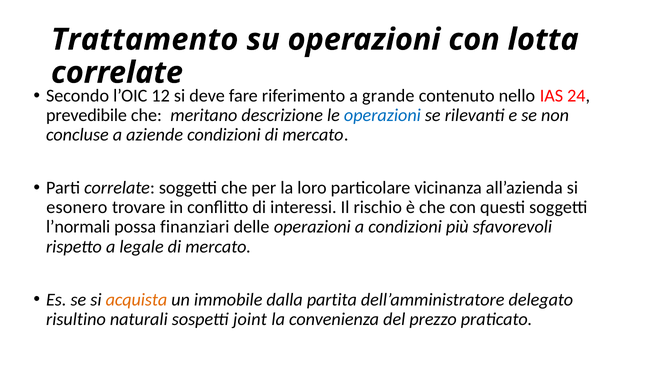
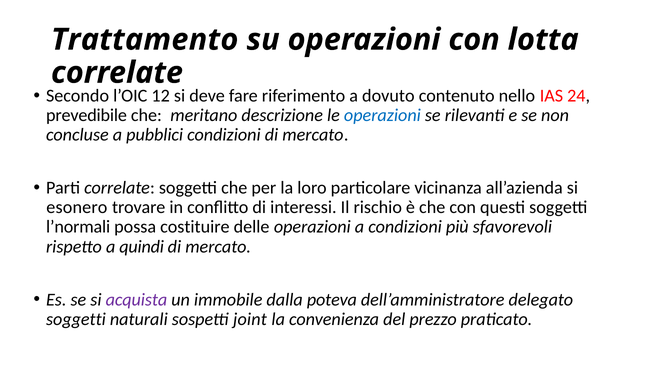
grande: grande -> dovuto
aziende: aziende -> pubblici
finanziari: finanziari -> costituire
legale: legale -> quindi
acquista colour: orange -> purple
partita: partita -> poteva
risultino at (76, 319): risultino -> soggetti
